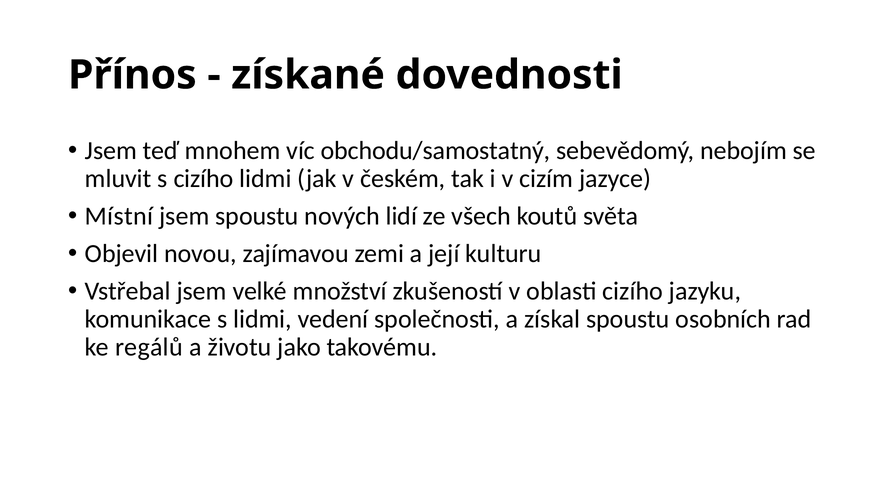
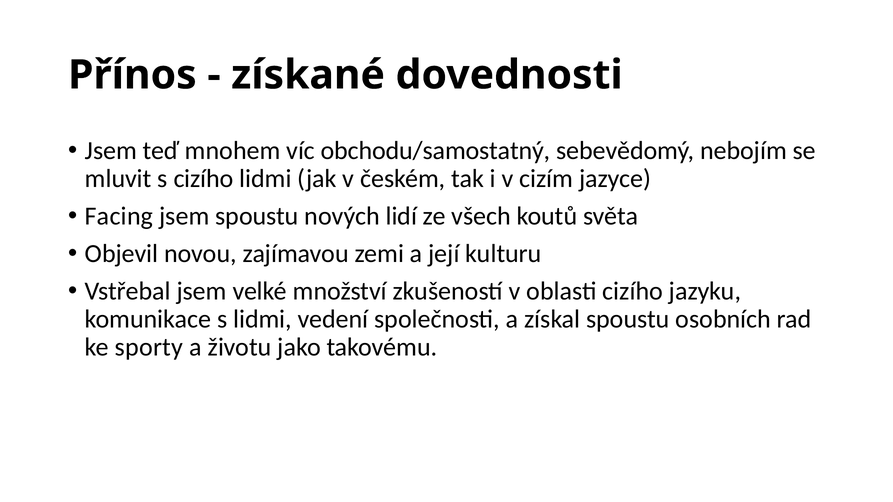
Místní: Místní -> Facing
regálů: regálů -> sporty
